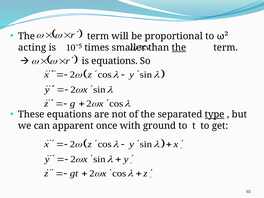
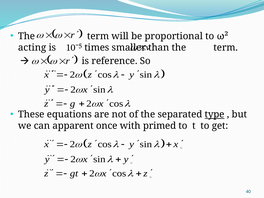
the at (179, 48) underline: present -> none
is equations: equations -> reference
ground: ground -> primed
